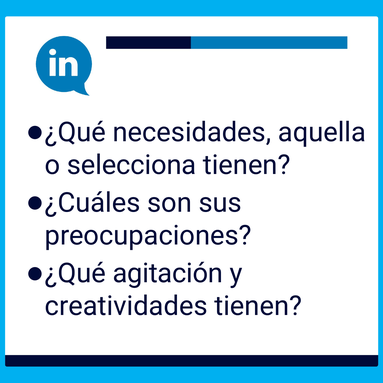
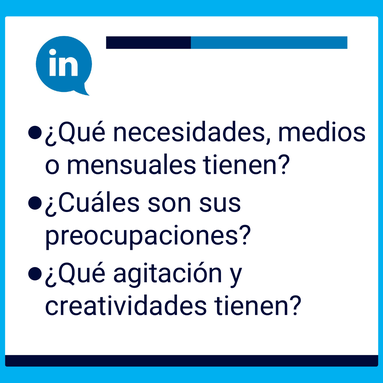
aquella: aquella -> medios
selecciona: selecciona -> mensuales
